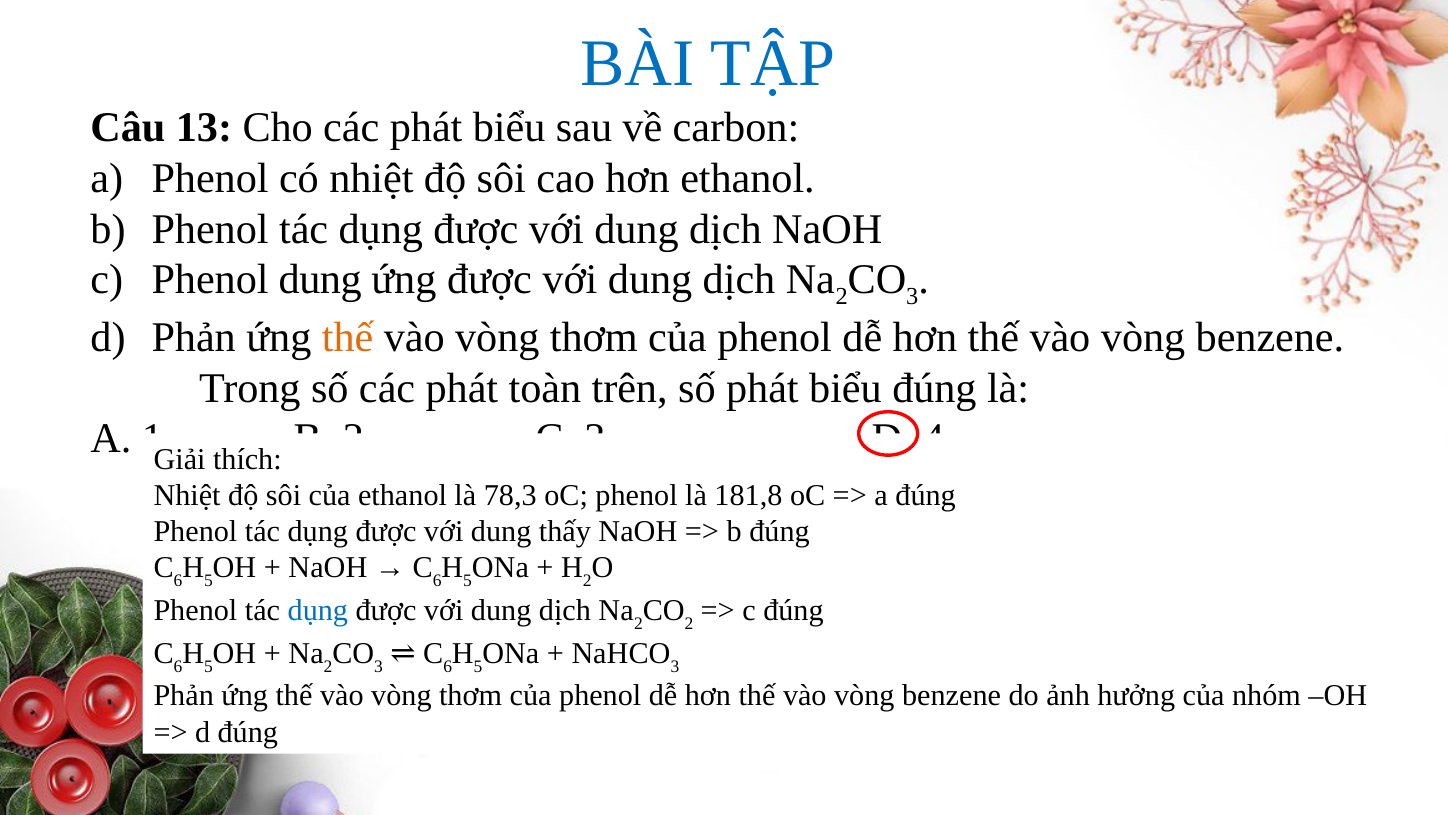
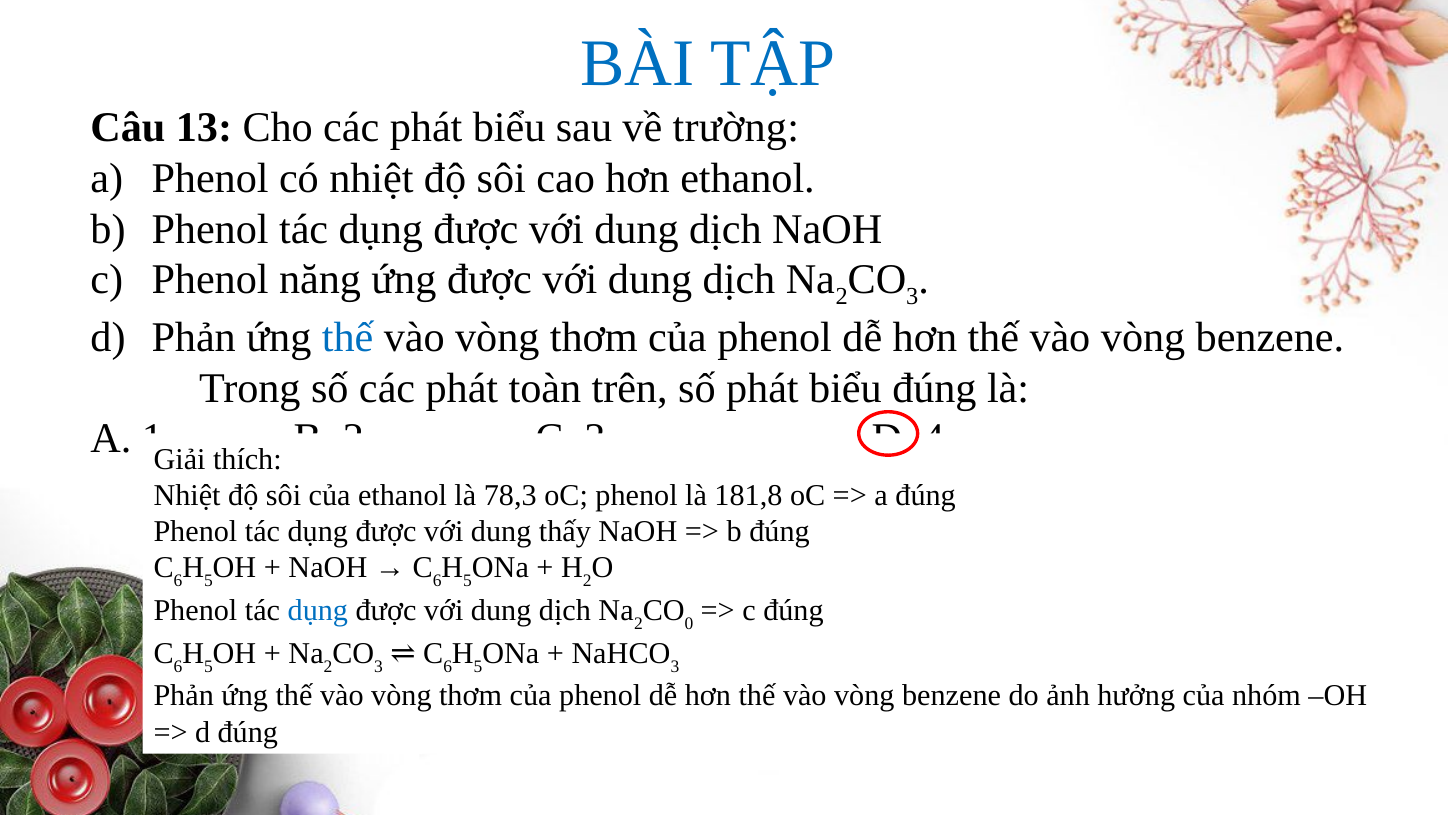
carbon: carbon -> trường
Phenol dung: dung -> năng
thế at (348, 337) colour: orange -> blue
2 at (689, 623): 2 -> 0
